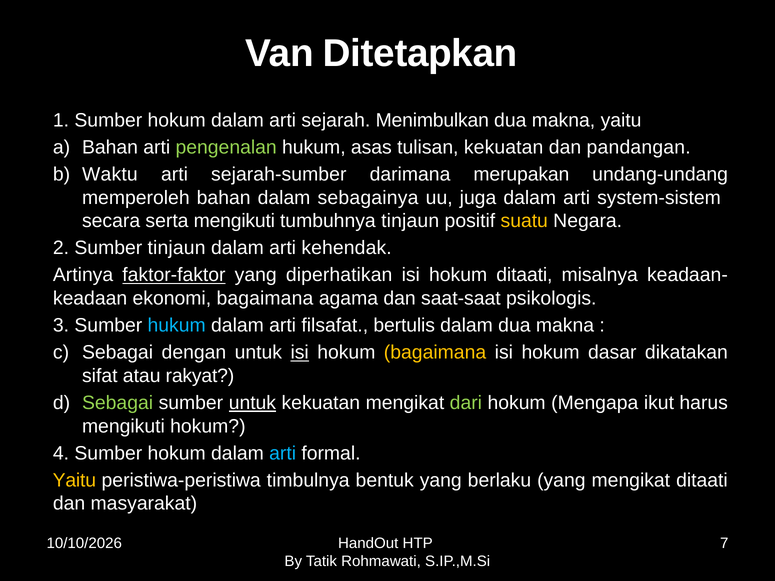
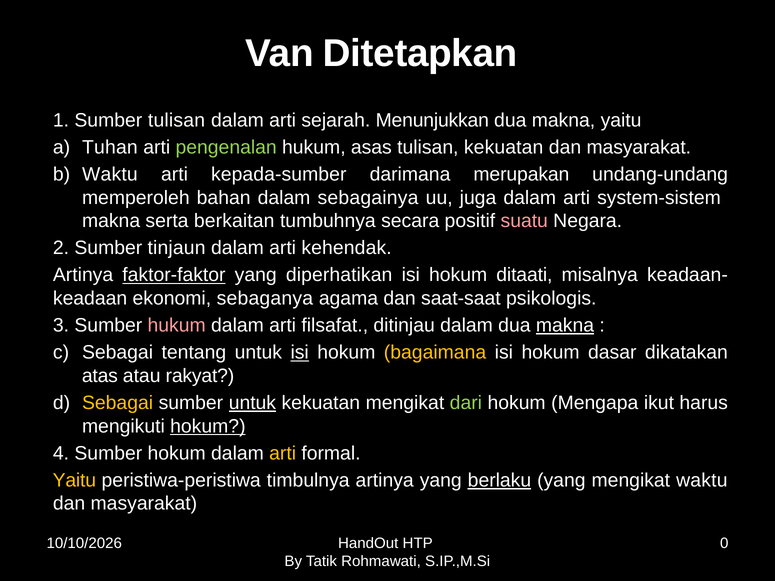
1 Sumber hokum: hokum -> tulisan
Menimbulkan: Menimbulkan -> Menunjukkan
Bahan at (110, 147): Bahan -> Tuhan
pandangan at (639, 147): pandangan -> masyarakat
sejarah-sumber: sejarah-sumber -> kepada-sumber
secara at (111, 221): secara -> makna
serta mengikuti: mengikuti -> berkaitan
tumbuhnya tinjaun: tinjaun -> secara
suatu colour: yellow -> pink
ekonomi bagaimana: bagaimana -> sebaganya
hukum at (177, 326) colour: light blue -> pink
bertulis: bertulis -> ditinjau
makna at (565, 326) underline: none -> present
dengan: dengan -> tentang
sifat: sifat -> atas
Sebagai at (118, 403) colour: light green -> yellow
hokum at (208, 426) underline: none -> present
arti at (283, 453) colour: light blue -> yellow
timbulnya bentuk: bentuk -> artinya
berlaku underline: none -> present
mengikat ditaati: ditaati -> waktu
7: 7 -> 0
